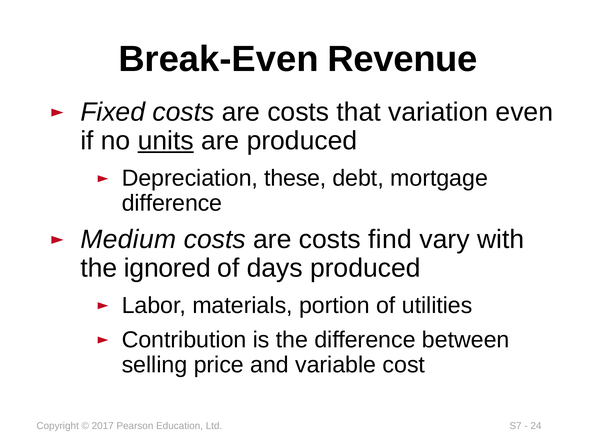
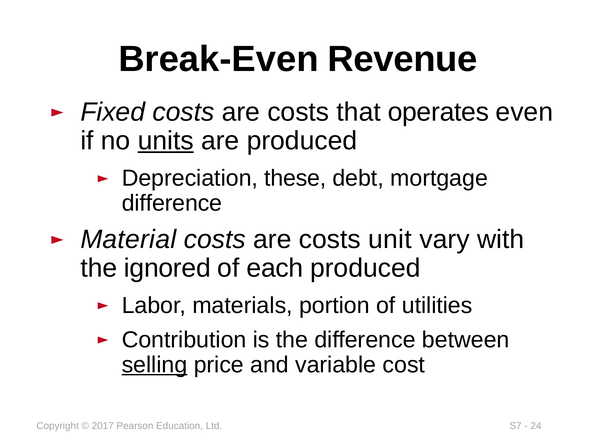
variation: variation -> operates
Medium: Medium -> Material
find: find -> unit
days: days -> each
selling underline: none -> present
